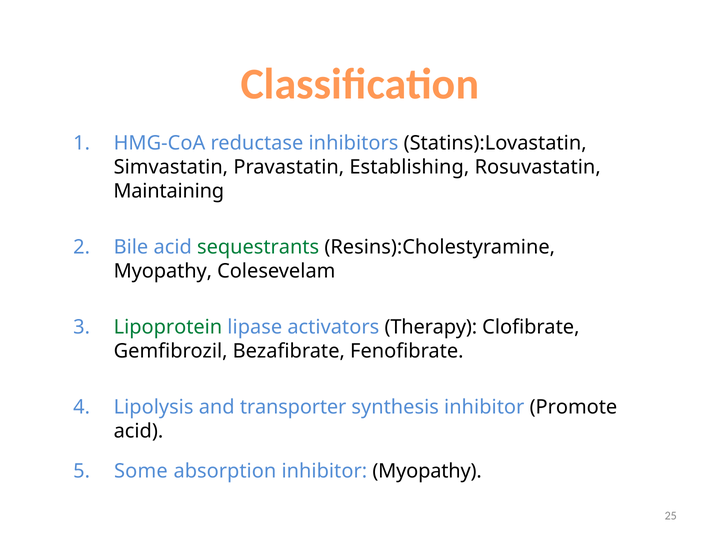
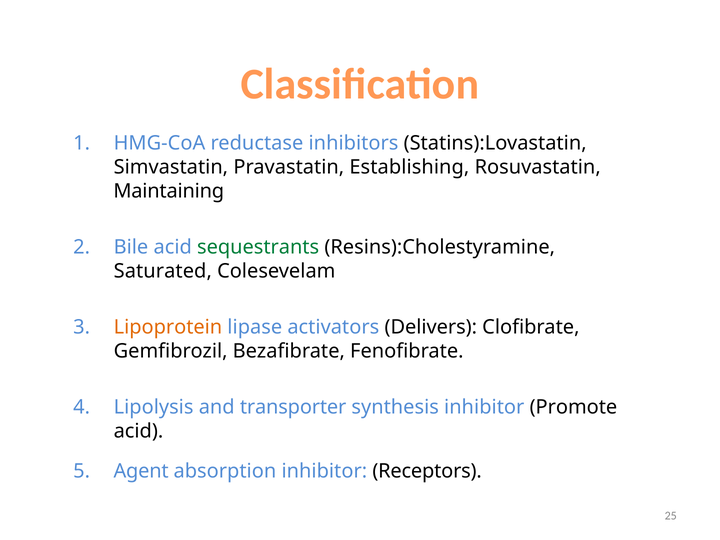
Myopathy at (163, 271): Myopathy -> Saturated
Lipoprotein colour: green -> orange
Therapy: Therapy -> Delivers
Some: Some -> Agent
inhibitor Myopathy: Myopathy -> Receptors
